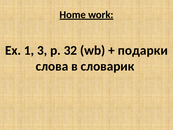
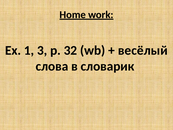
подарки: подарки -> весёлый
